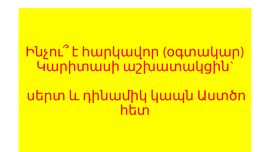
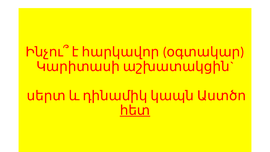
հետ underline: none -> present
